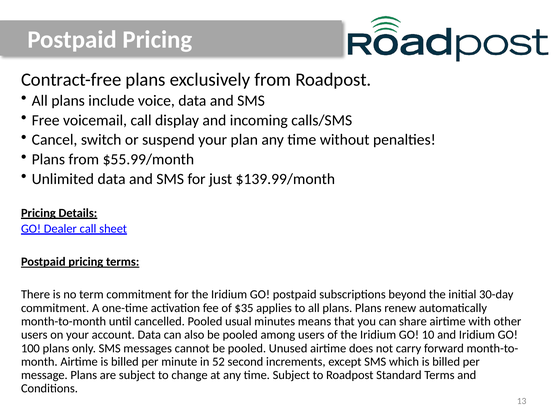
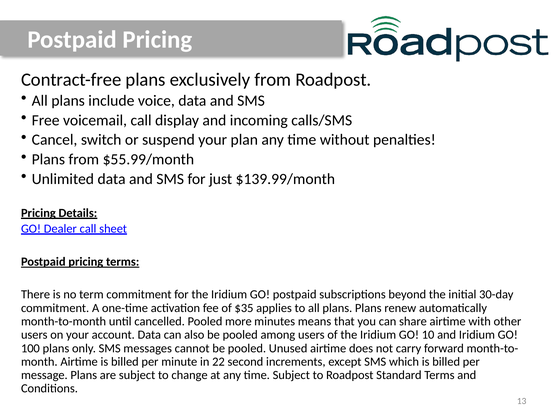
usual: usual -> more
52: 52 -> 22
